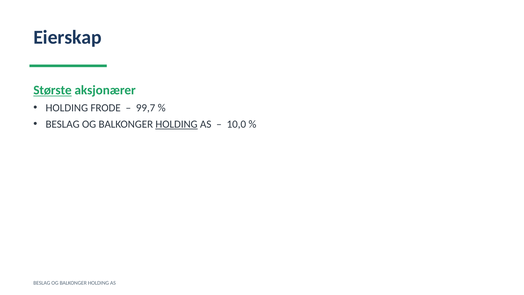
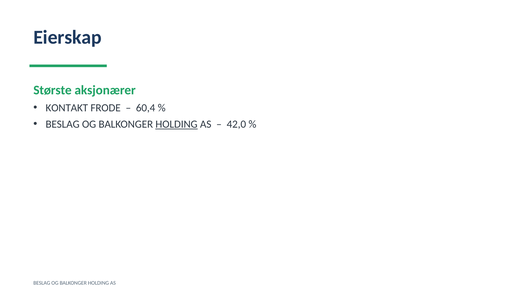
Største underline: present -> none
HOLDING at (67, 108): HOLDING -> KONTAKT
99,7: 99,7 -> 60,4
10,0: 10,0 -> 42,0
